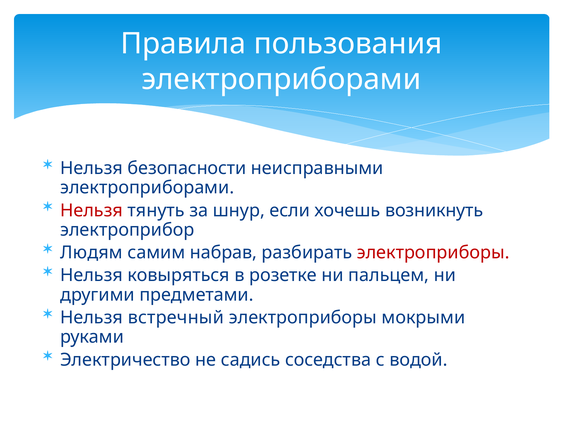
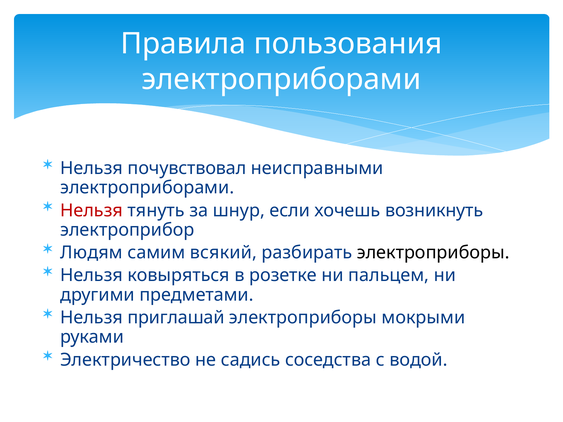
безопасности: безопасности -> почувствовал
набрав: набрав -> всякий
электроприборы at (433, 253) colour: red -> black
встречный: встречный -> приглашай
